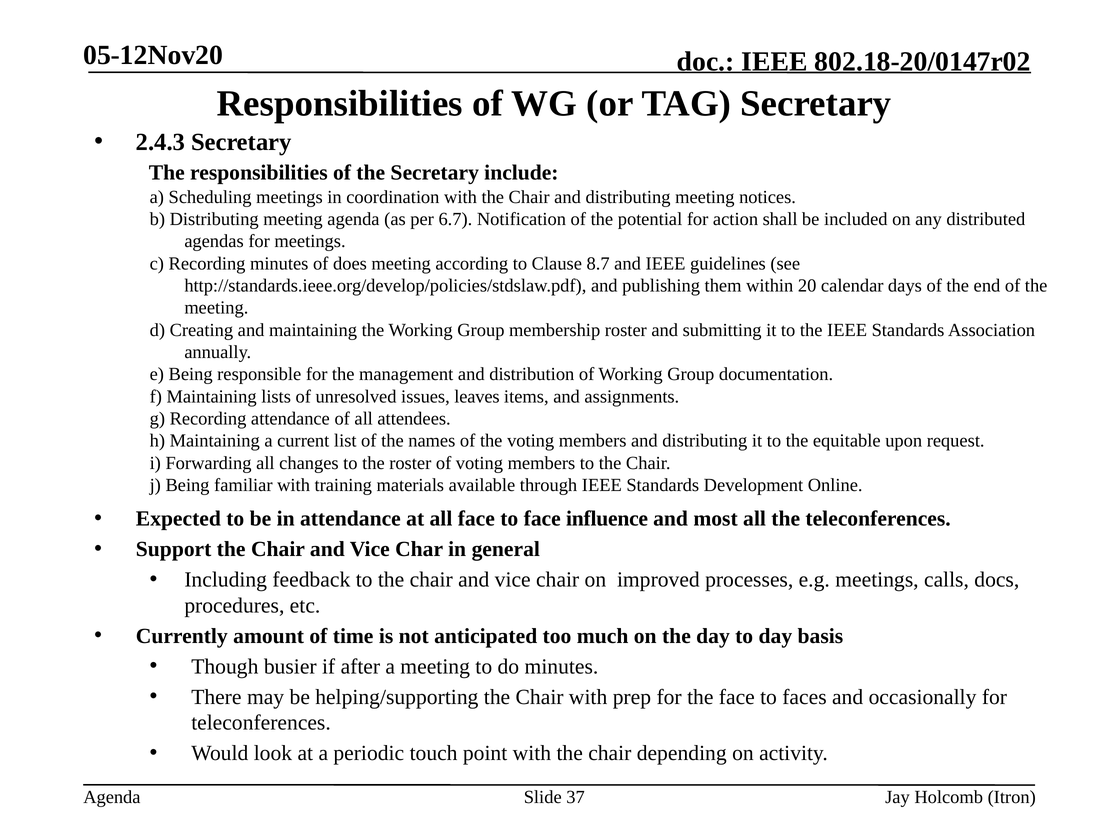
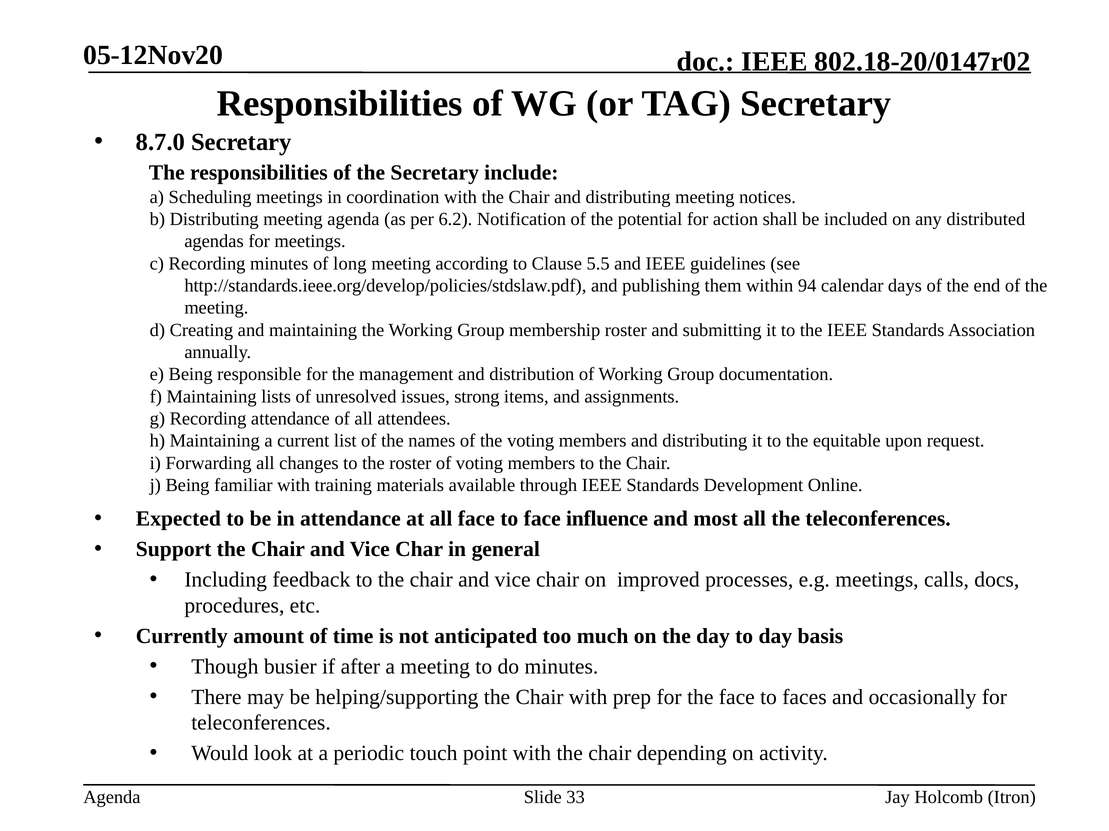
2.4.3: 2.4.3 -> 8.7.0
6.7: 6.7 -> 6.2
does: does -> long
8.7: 8.7 -> 5.5
20: 20 -> 94
leaves: leaves -> strong
37: 37 -> 33
